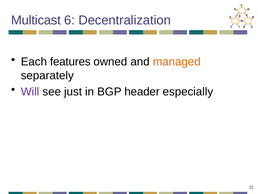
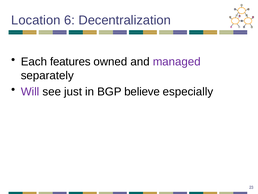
Multicast: Multicast -> Location
managed colour: orange -> purple
header: header -> believe
